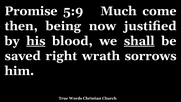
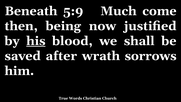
Promise: Promise -> Beneath
shall underline: present -> none
right: right -> after
